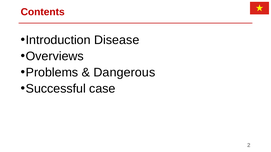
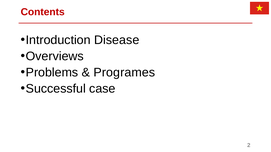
Dangerous: Dangerous -> Programes
